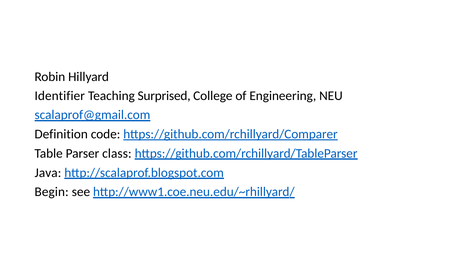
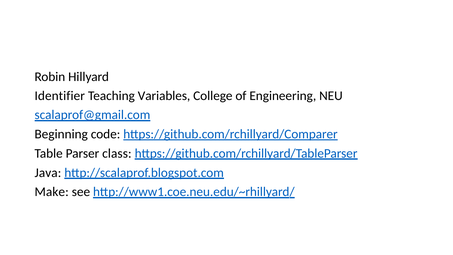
Surprised: Surprised -> Variables
Definition: Definition -> Beginning
Begin: Begin -> Make
